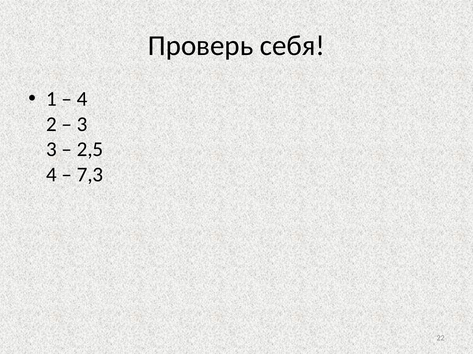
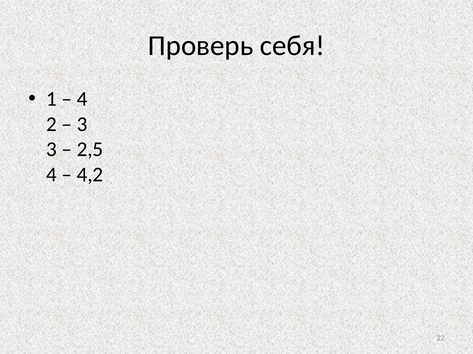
7,3: 7,3 -> 4,2
